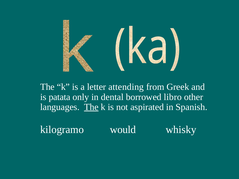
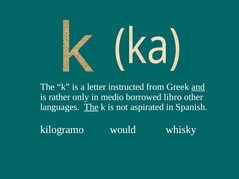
attending: attending -> instructed
and underline: none -> present
patata: patata -> rather
dental: dental -> medio
